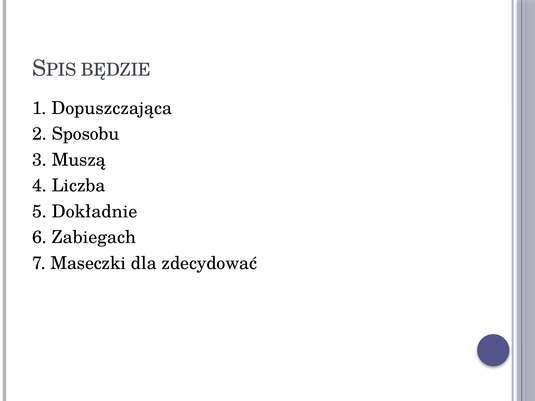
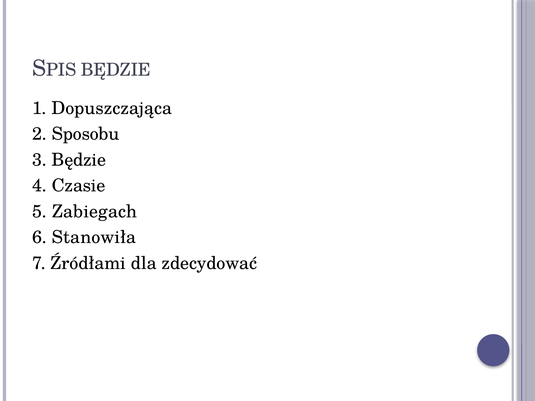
3 Muszą: Muszą -> Będzie
Liczba: Liczba -> Czasie
Dokładnie: Dokładnie -> Zabiegach
Zabiegach: Zabiegach -> Stanowiła
Maseczki: Maseczki -> Źródłami
